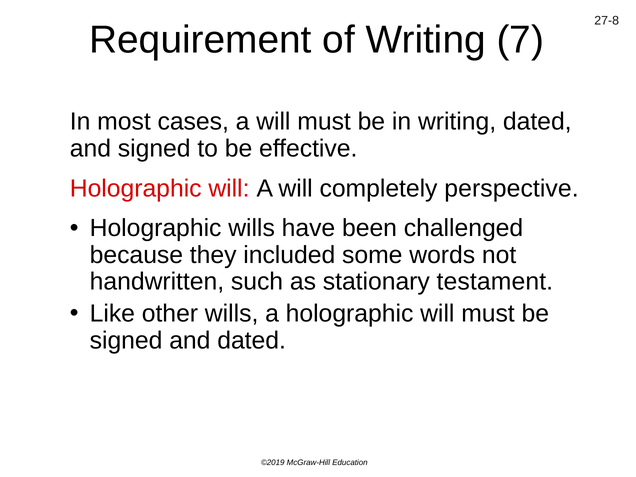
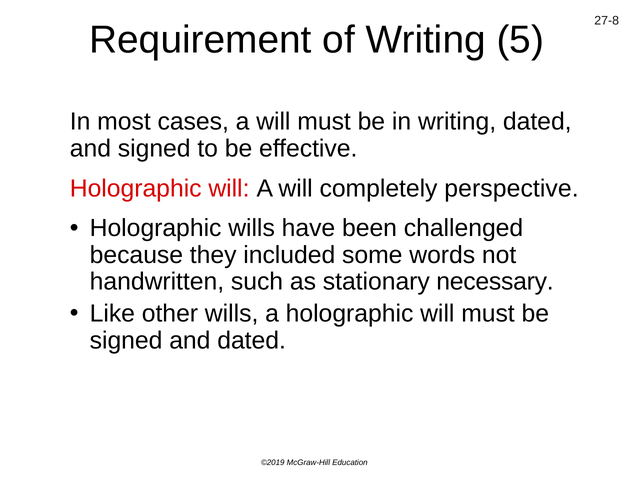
7: 7 -> 5
testament: testament -> necessary
